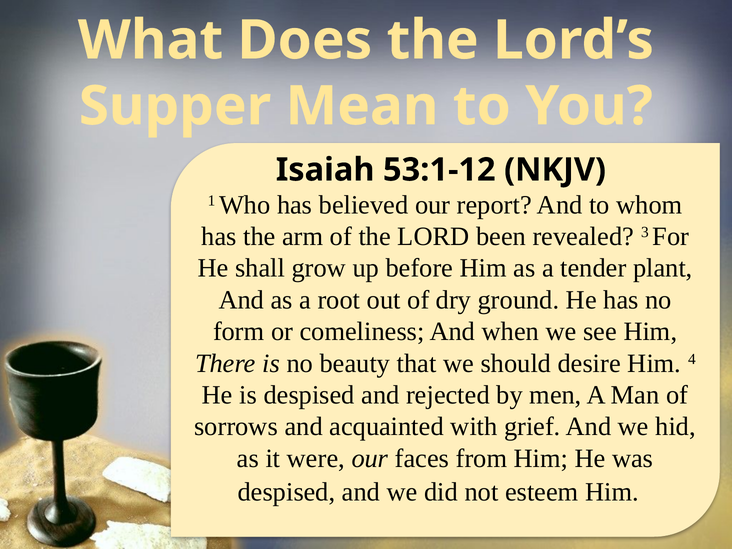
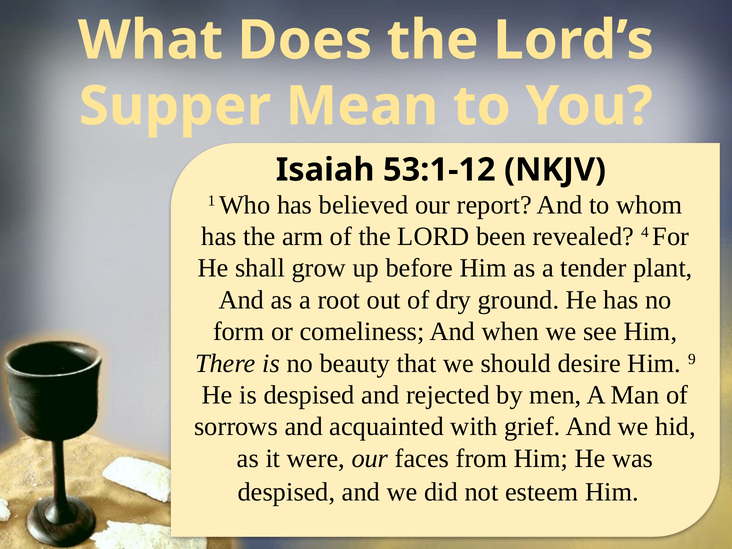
3: 3 -> 4
4: 4 -> 9
